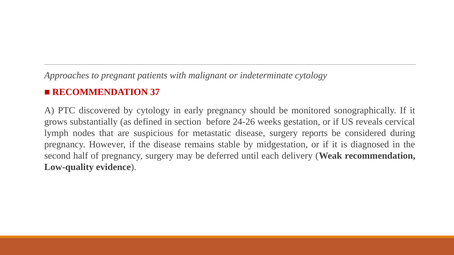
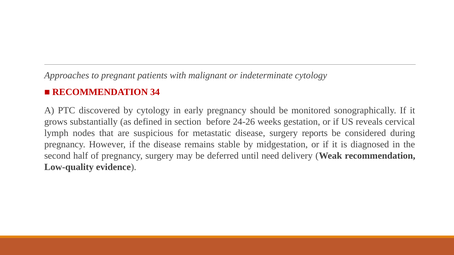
37: 37 -> 34
each: each -> need
